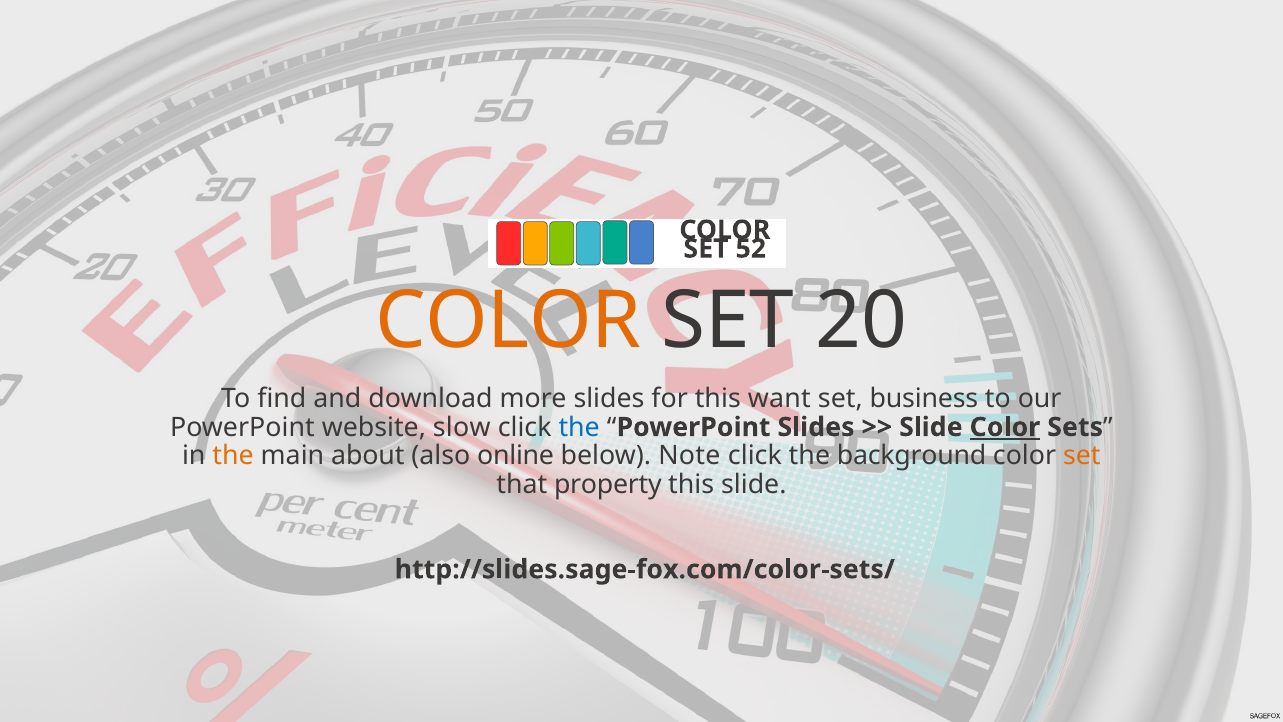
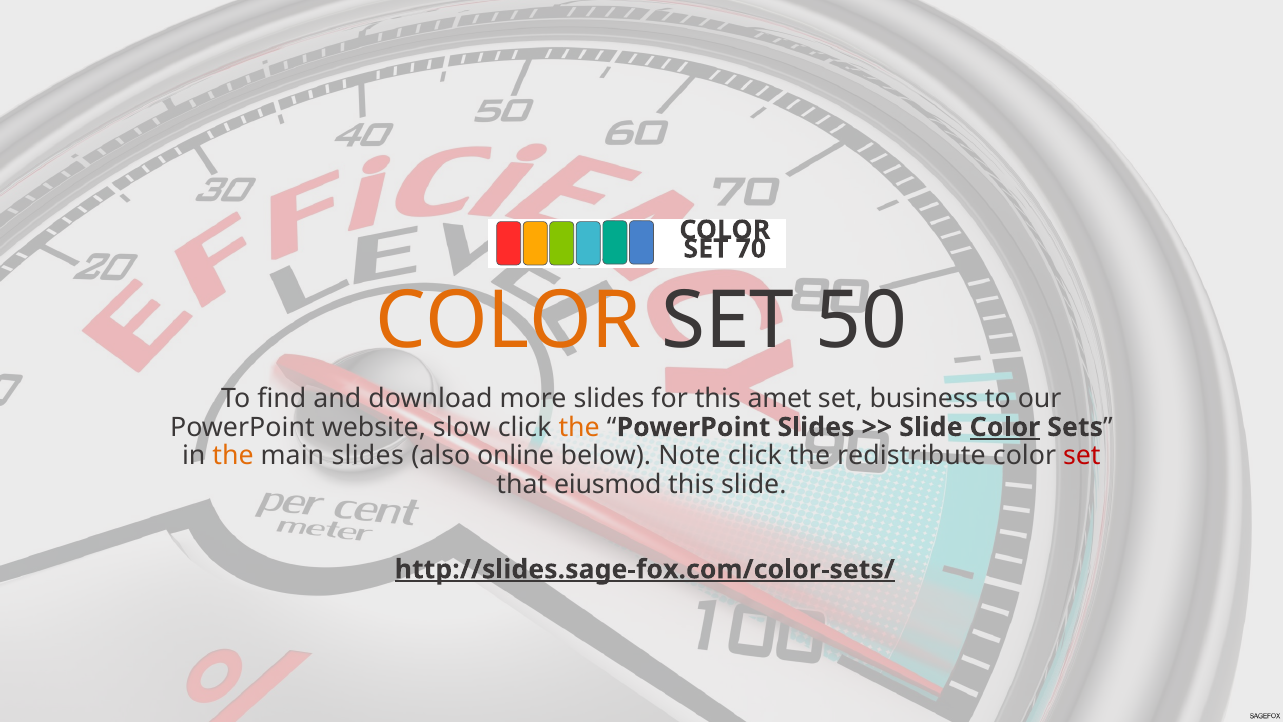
52: 52 -> 70
20: 20 -> 50
want: want -> amet
the at (579, 427) colour: blue -> orange
main about: about -> slides
background: background -> redistribute
set at (1082, 456) colour: orange -> red
property: property -> eiusmod
http://slides.sage-fox.com/color-sets/ underline: none -> present
